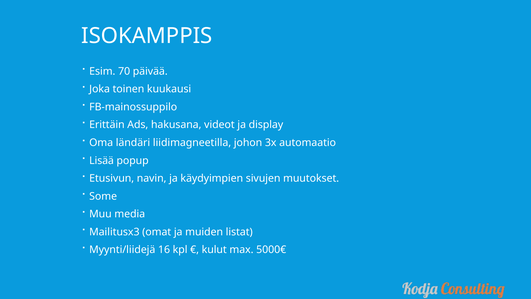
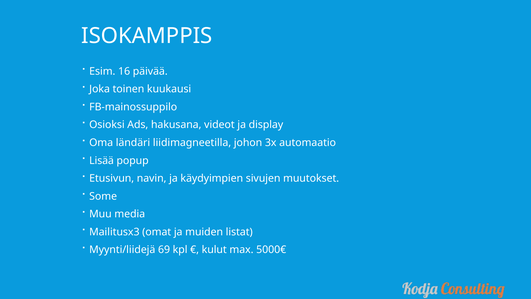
70: 70 -> 16
Erittäin: Erittäin -> Osioksi
16: 16 -> 69
